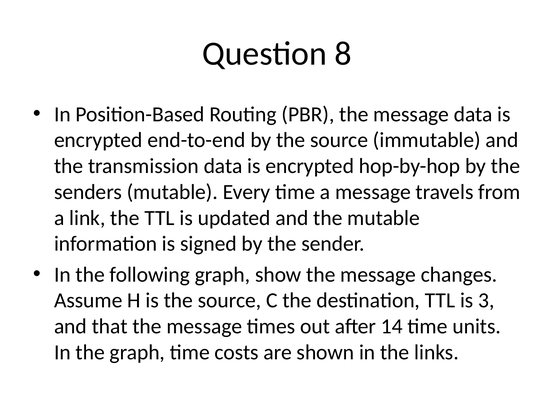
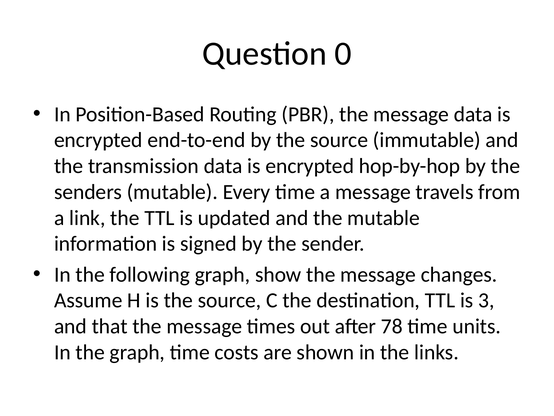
8: 8 -> 0
14: 14 -> 78
